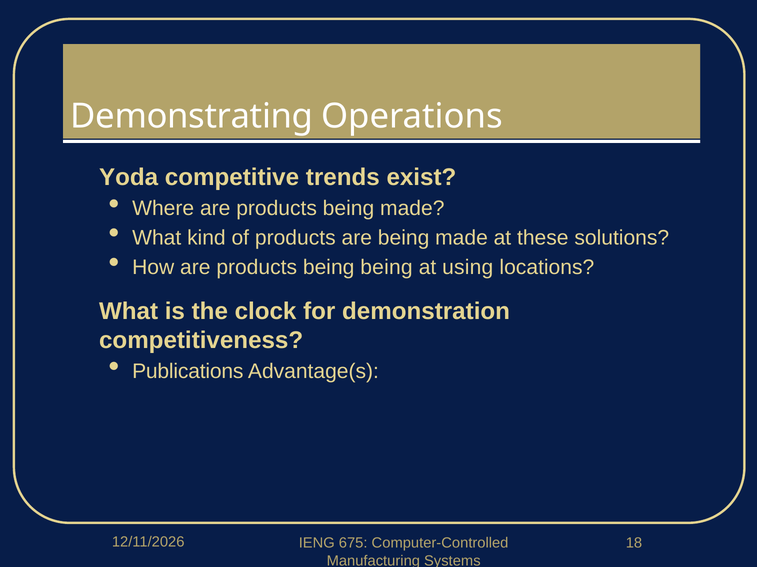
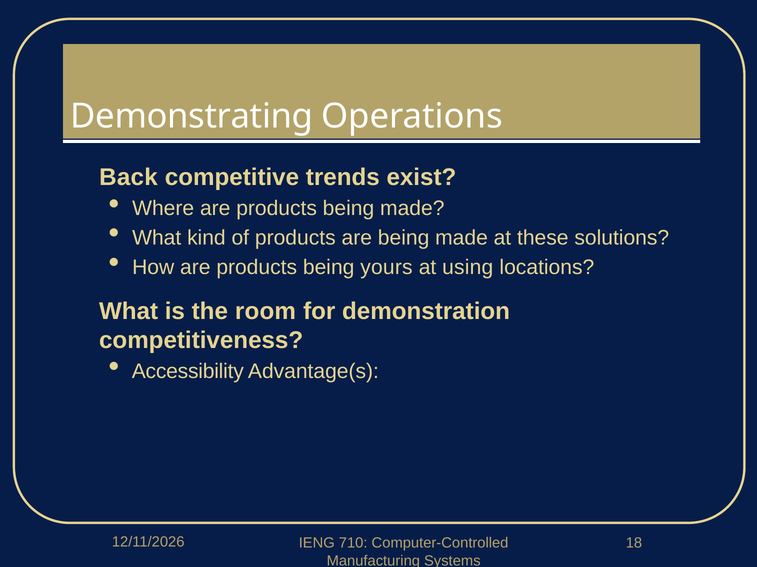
Yoda: Yoda -> Back
being being: being -> yours
clock: clock -> room
Publications: Publications -> Accessibility
675: 675 -> 710
